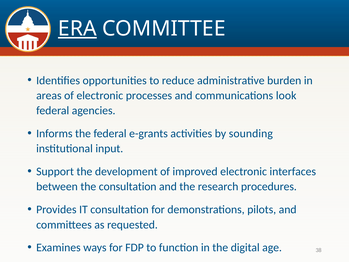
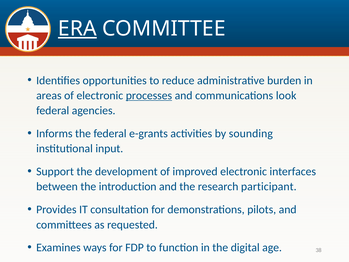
processes underline: none -> present
the consultation: consultation -> introduction
procedures: procedures -> participant
